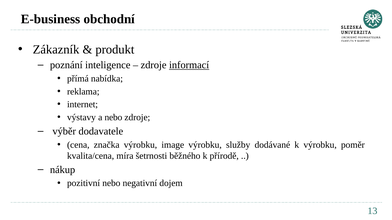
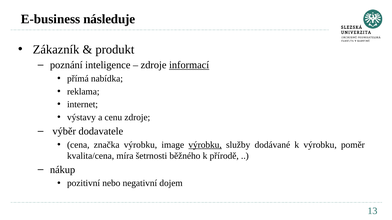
obchodní: obchodní -> následuje
a nebo: nebo -> cenu
výrobku at (205, 145) underline: none -> present
